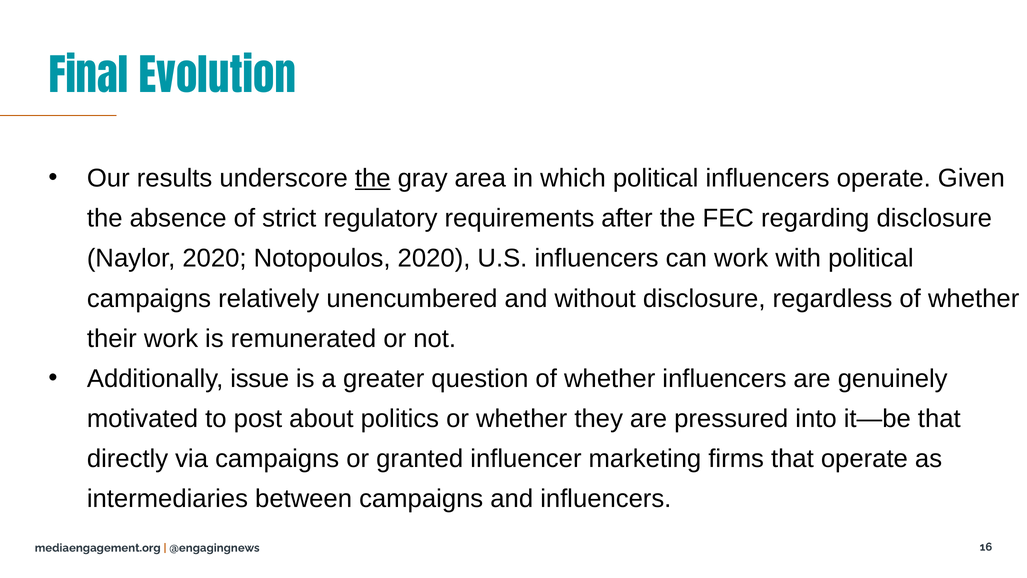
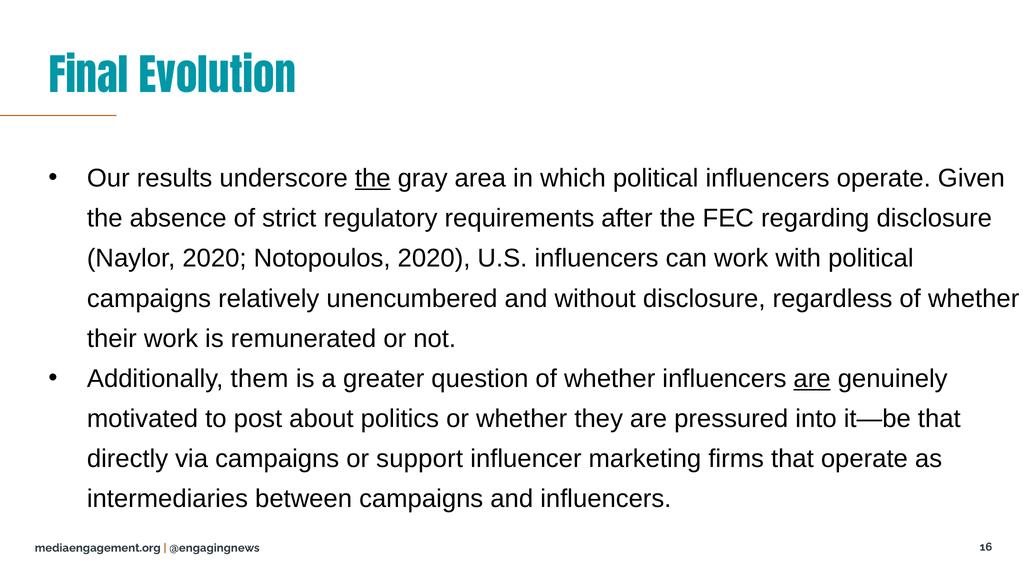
issue: issue -> them
are at (812, 378) underline: none -> present
granted: granted -> support
